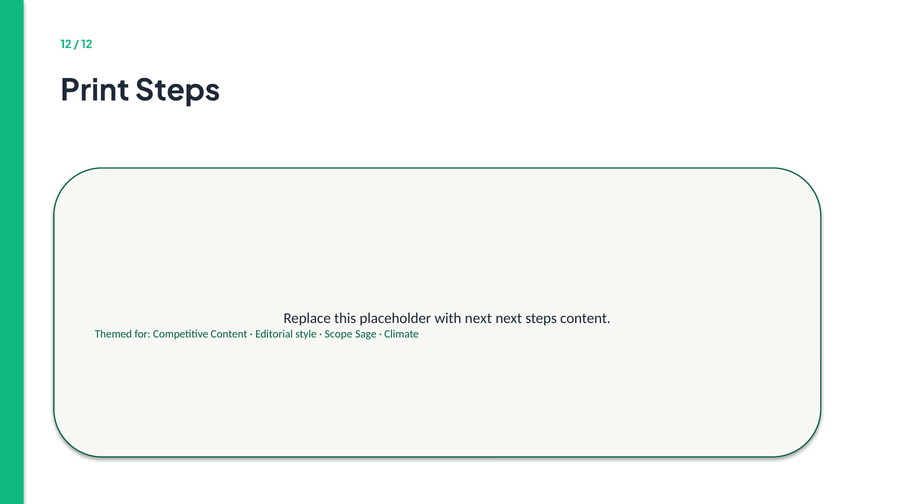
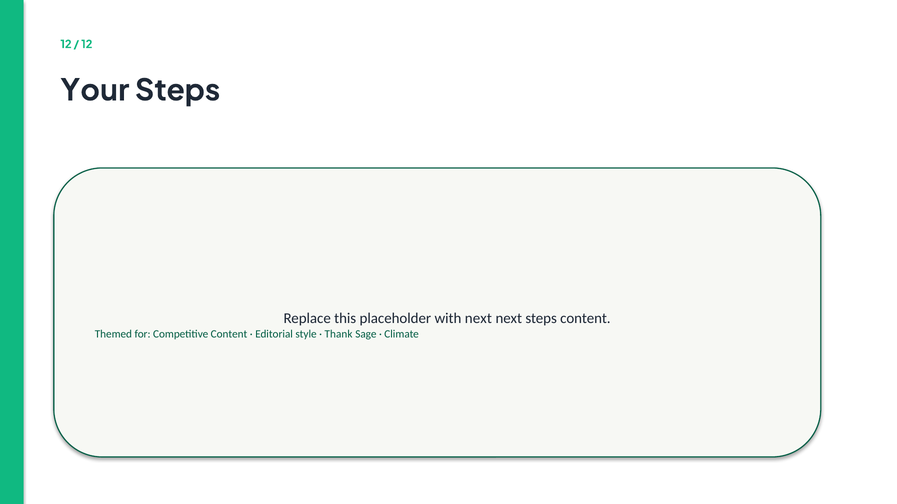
Print: Print -> Your
Scope: Scope -> Thank
